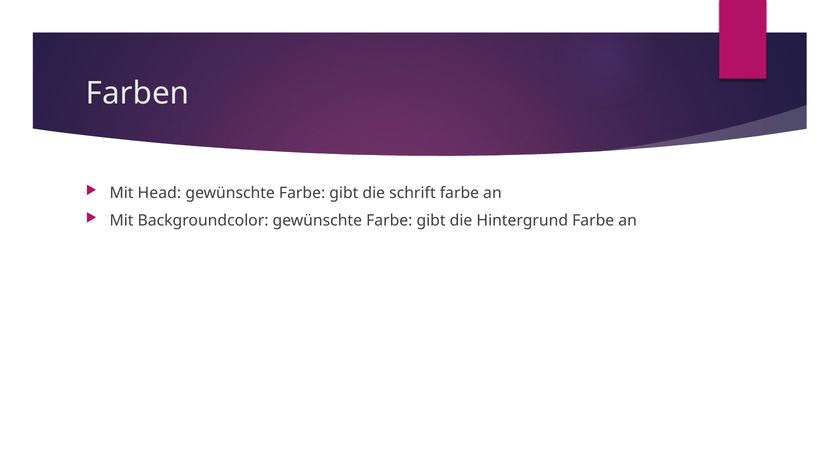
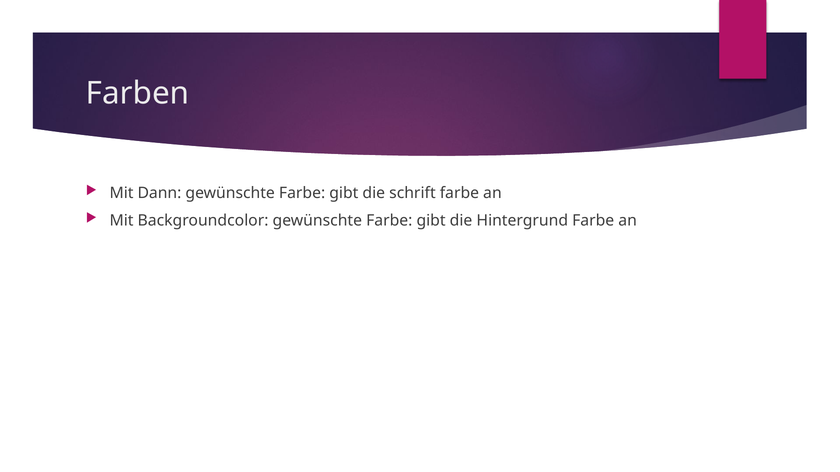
Head: Head -> Dann
